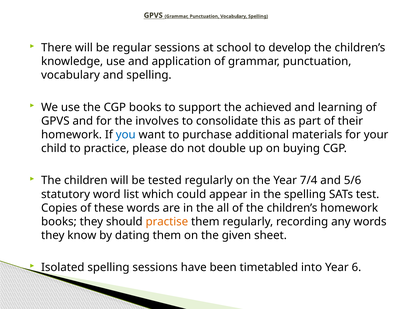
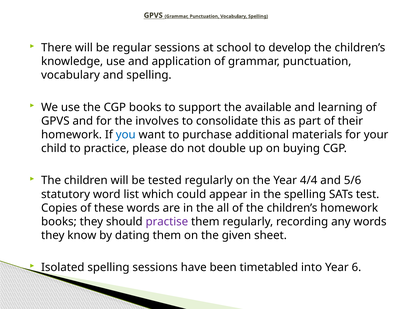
achieved: achieved -> available
7/4: 7/4 -> 4/4
practise colour: orange -> purple
